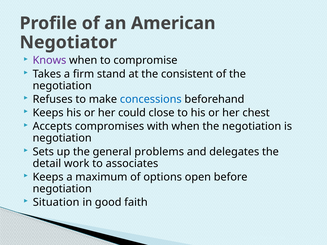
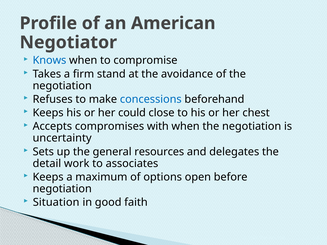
Knows colour: purple -> blue
consistent: consistent -> avoidance
negotiation at (62, 138): negotiation -> uncertainty
problems: problems -> resources
